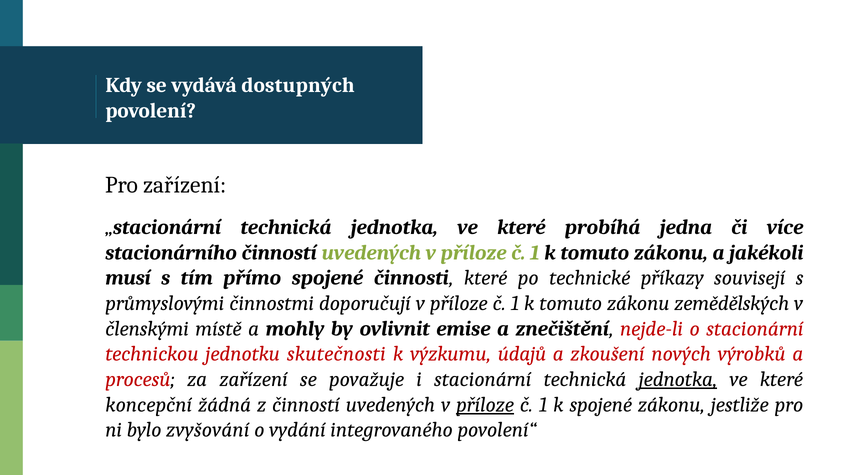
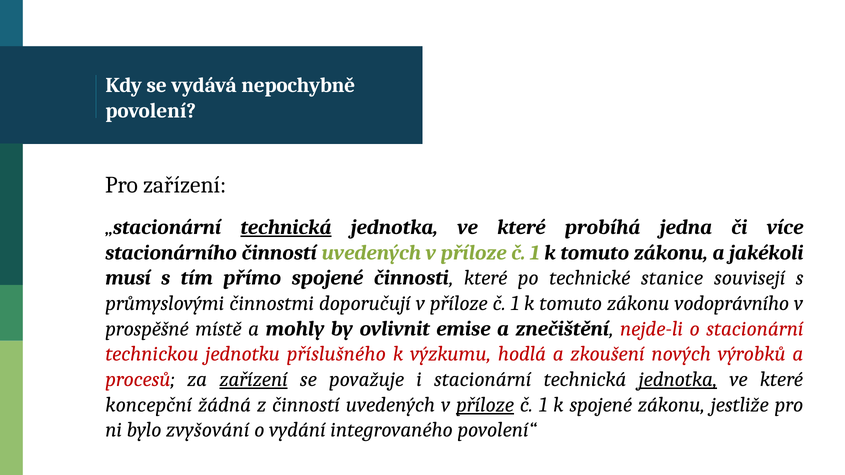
dostupných: dostupných -> nepochybně
technická at (286, 227) underline: none -> present
příkazy: příkazy -> stanice
zemědělských: zemědělských -> vodoprávního
členskými: členskými -> prospěšné
skutečnosti: skutečnosti -> příslušného
údajů: údajů -> hodlá
zařízení at (254, 380) underline: none -> present
